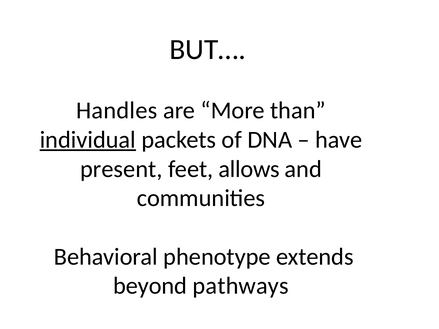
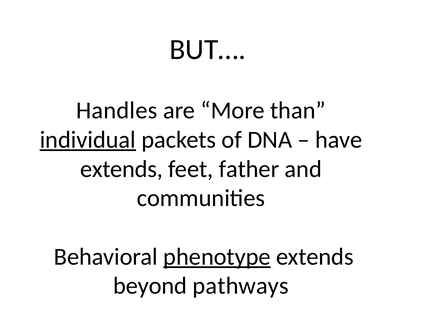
present at (121, 169): present -> extends
allows: allows -> father
phenotype underline: none -> present
